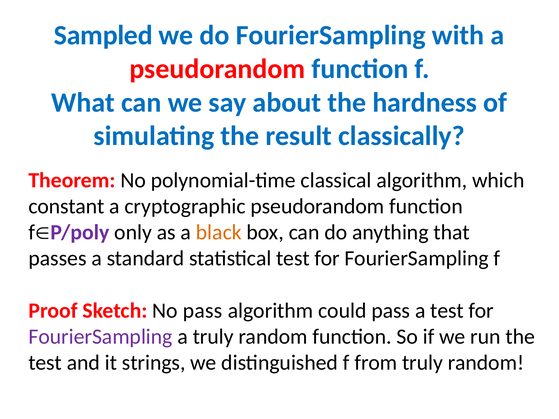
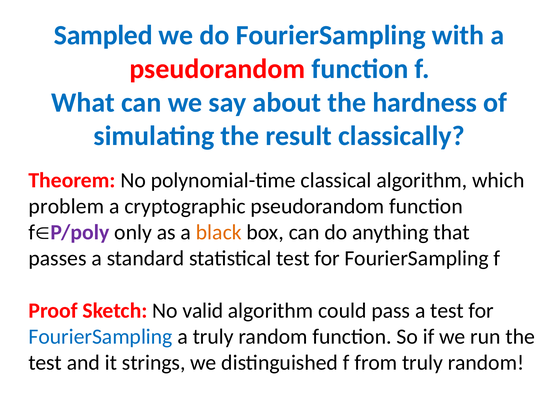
constant: constant -> problem
No pass: pass -> valid
FourierSampling at (100, 337) colour: purple -> blue
